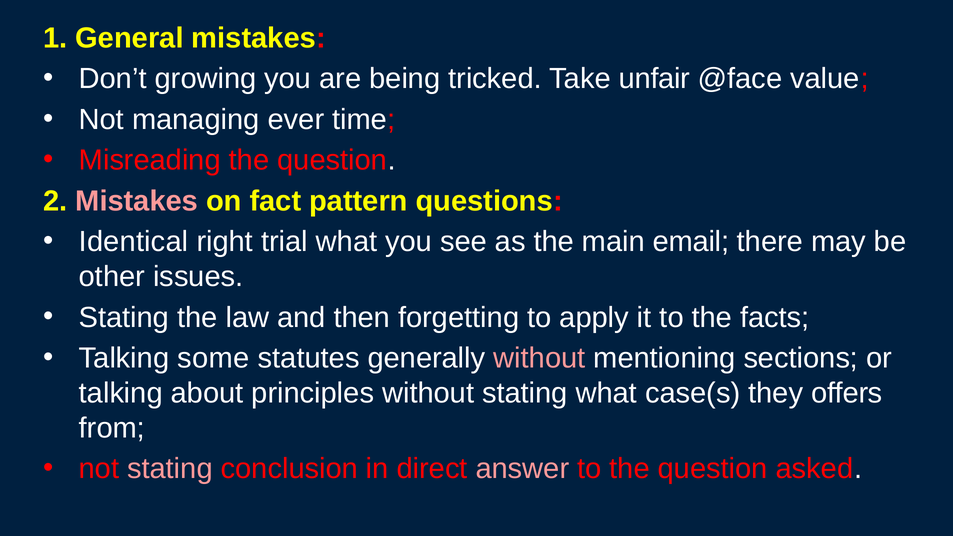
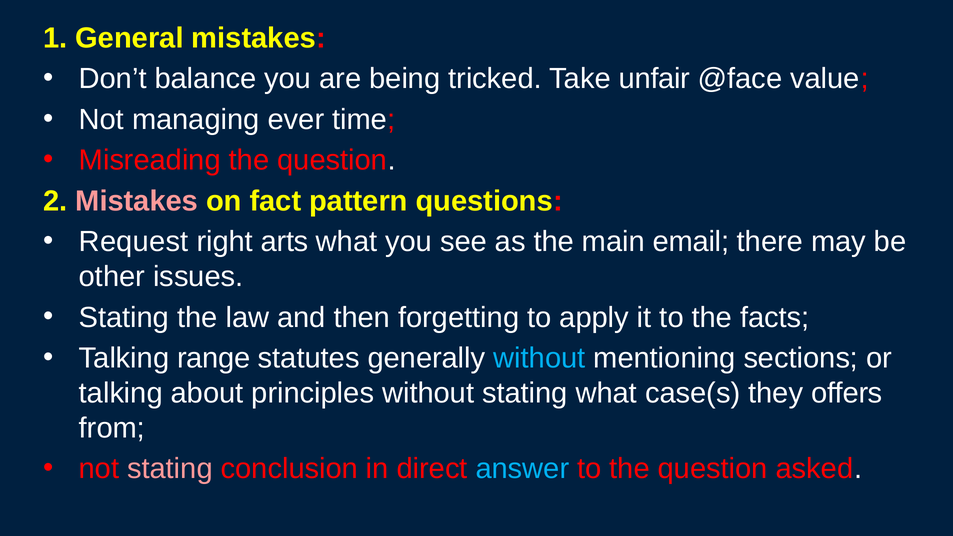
growing: growing -> balance
Identical: Identical -> Request
trial: trial -> arts
some: some -> range
without at (539, 358) colour: pink -> light blue
answer colour: pink -> light blue
